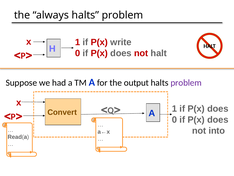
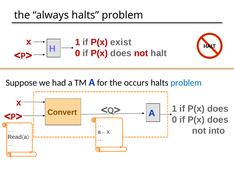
write: write -> exist
output: output -> occurs
problem at (186, 83) colour: purple -> blue
